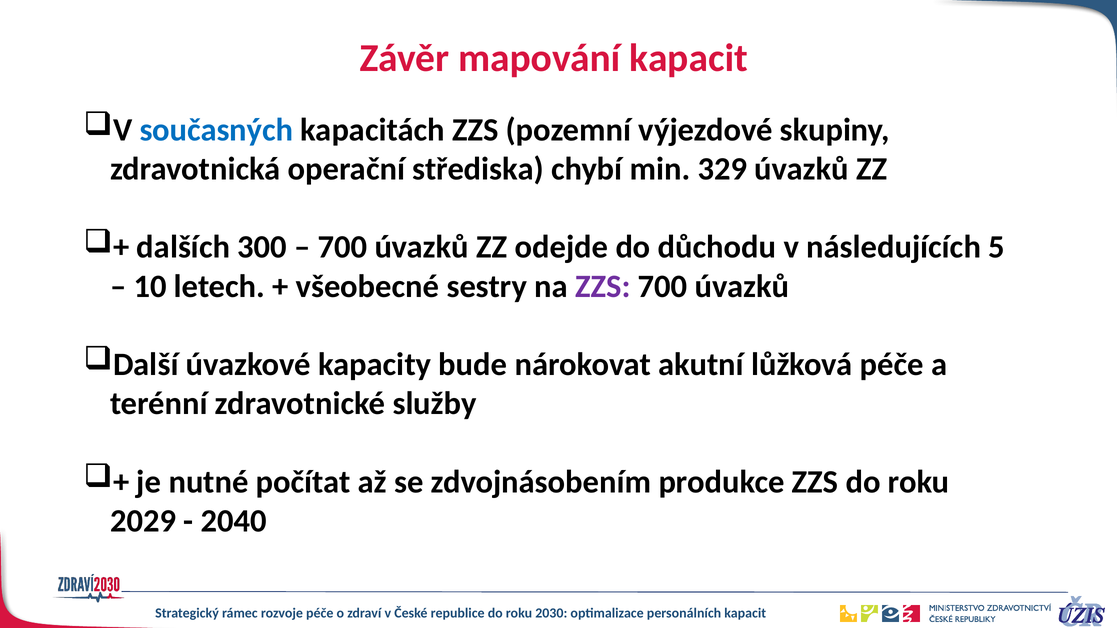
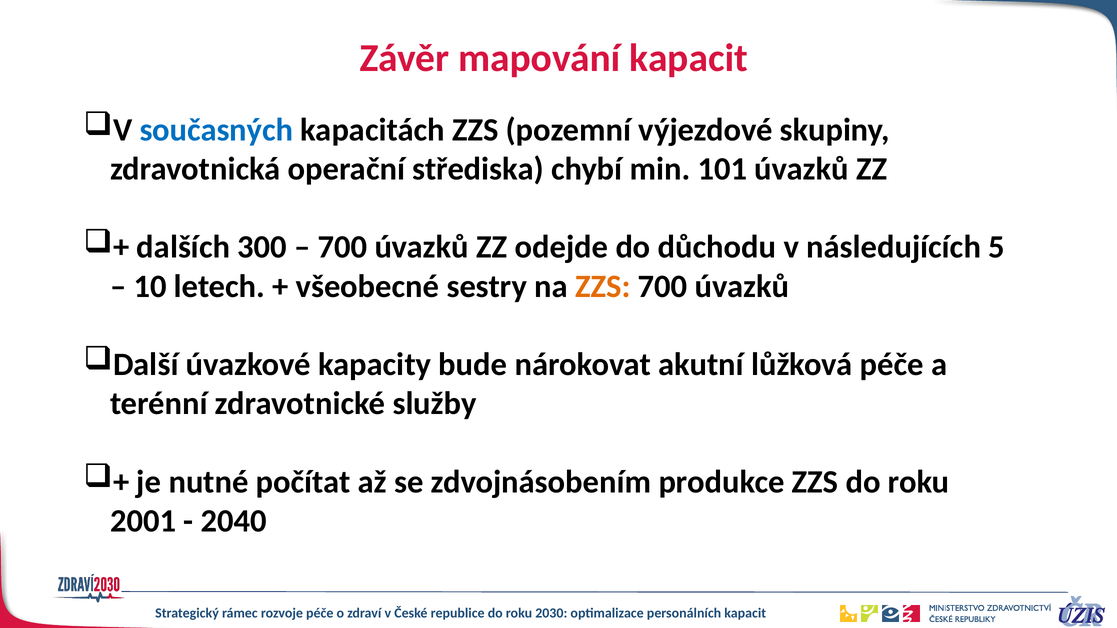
329: 329 -> 101
ZZS at (603, 286) colour: purple -> orange
2029: 2029 -> 2001
